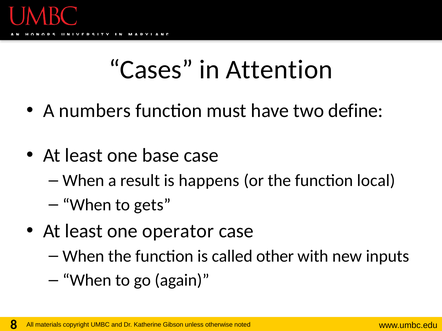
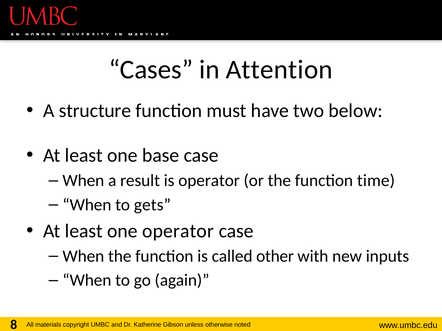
numbers: numbers -> structure
define: define -> below
is happens: happens -> operator
local: local -> time
